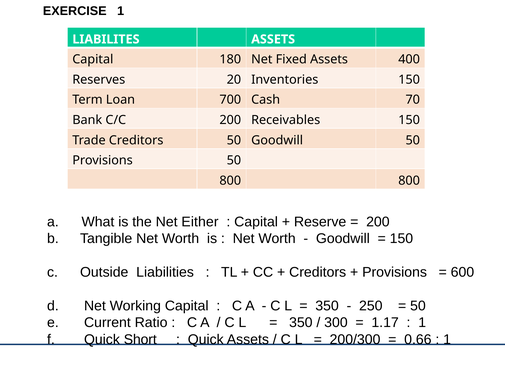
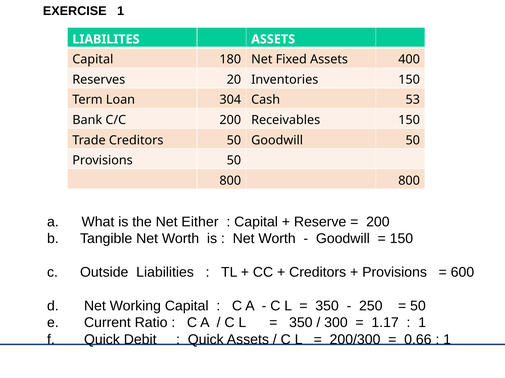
700: 700 -> 304
70: 70 -> 53
Short: Short -> Debit
